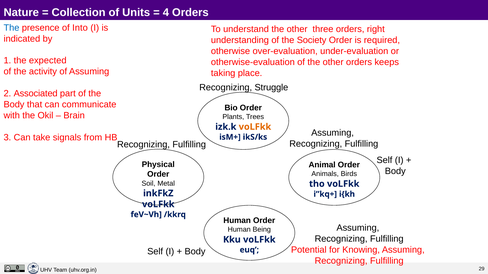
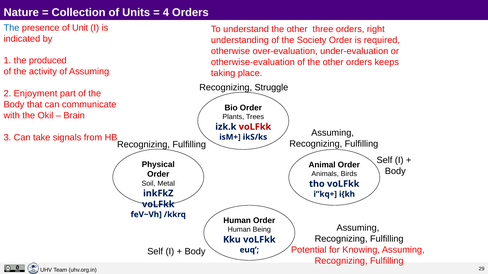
Into: Into -> Unit
expected: expected -> produced
Associated: Associated -> Enjoyment
voLFkk at (255, 127) colour: orange -> red
